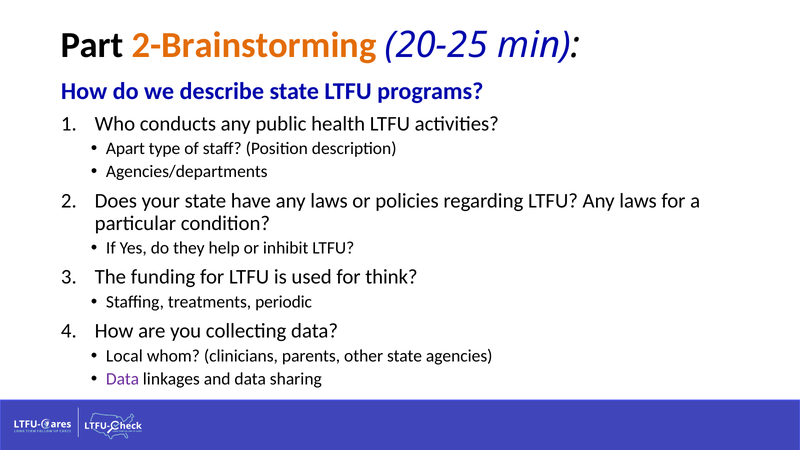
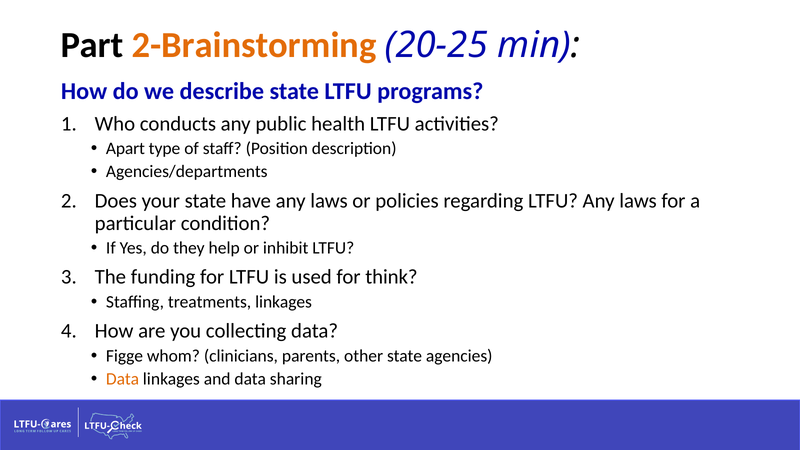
treatments periodic: periodic -> linkages
Local: Local -> Figge
Data at (123, 379) colour: purple -> orange
